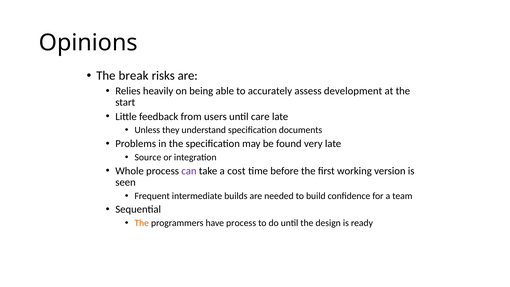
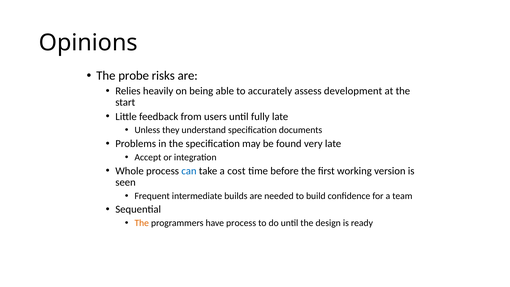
break: break -> probe
care: care -> fully
Source: Source -> Accept
can colour: purple -> blue
